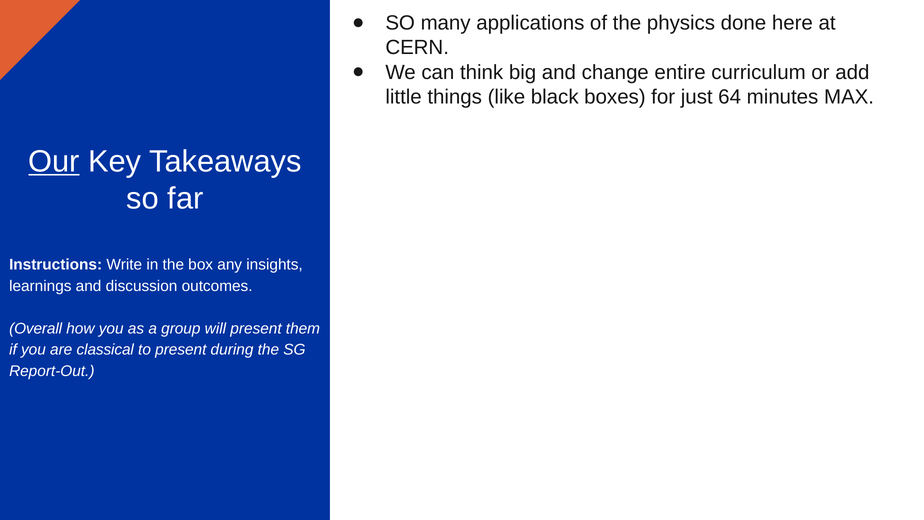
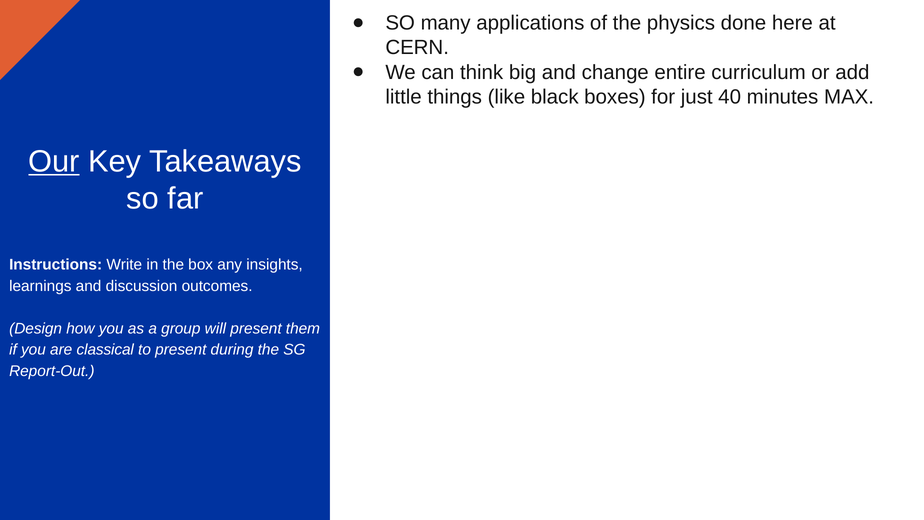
64: 64 -> 40
Overall: Overall -> Design
